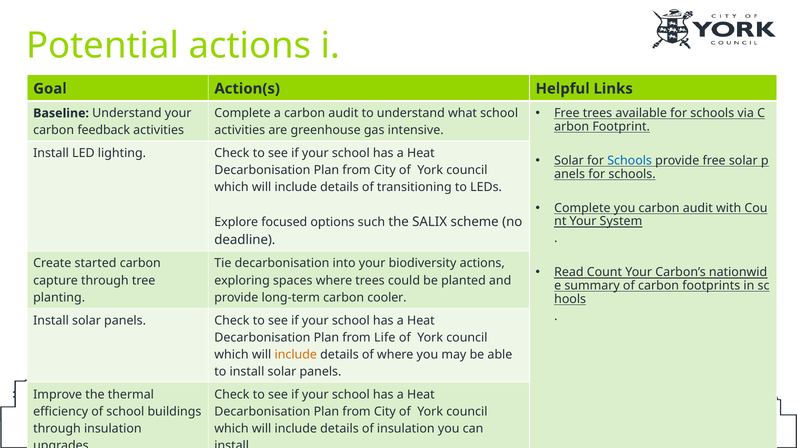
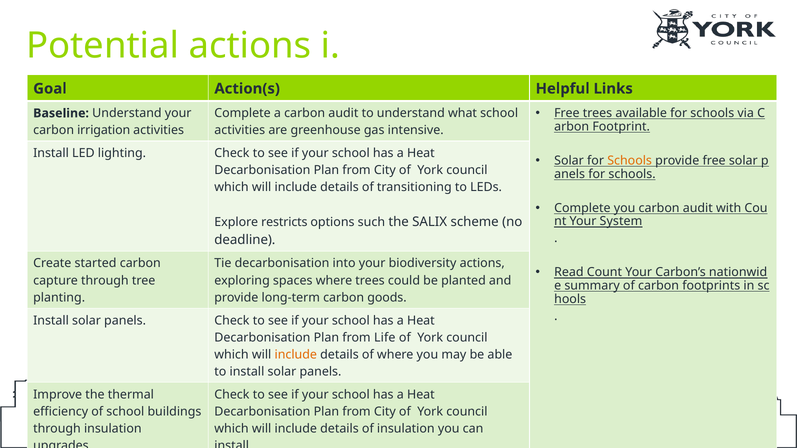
feedback: feedback -> irrigation
Schools at (630, 161) colour: blue -> orange
focused: focused -> restricts
cooler: cooler -> goods
